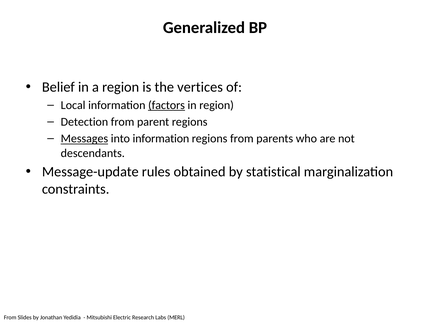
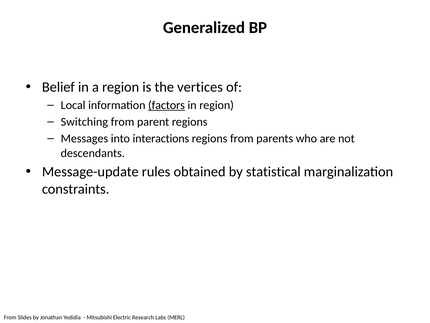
Detection: Detection -> Switching
Messages underline: present -> none
into information: information -> interactions
